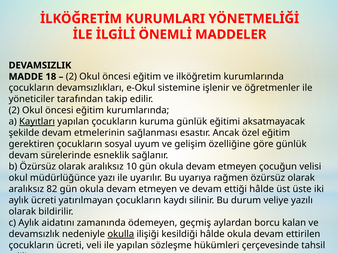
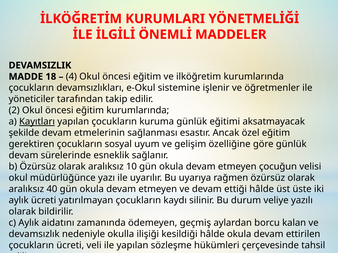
2 at (71, 77): 2 -> 4
82: 82 -> 40
okulla underline: present -> none
